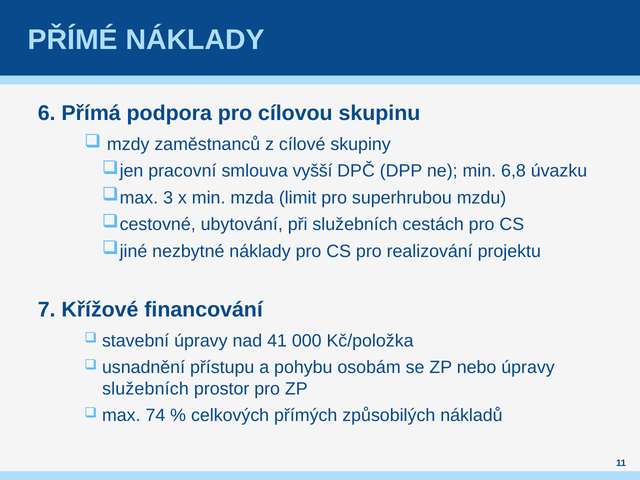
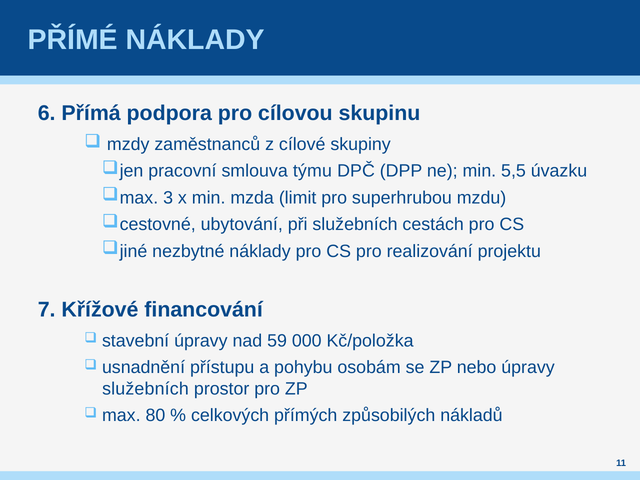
vyšší: vyšší -> týmu
6,8: 6,8 -> 5,5
41: 41 -> 59
74: 74 -> 80
